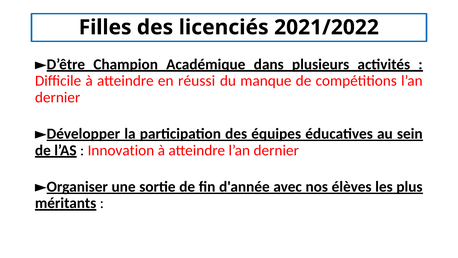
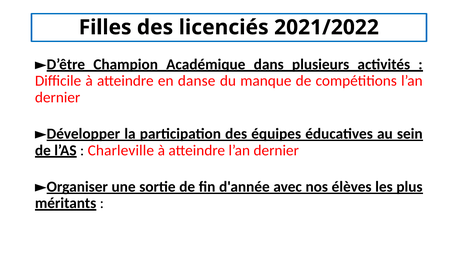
réussi: réussi -> danse
Innovation: Innovation -> Charleville
